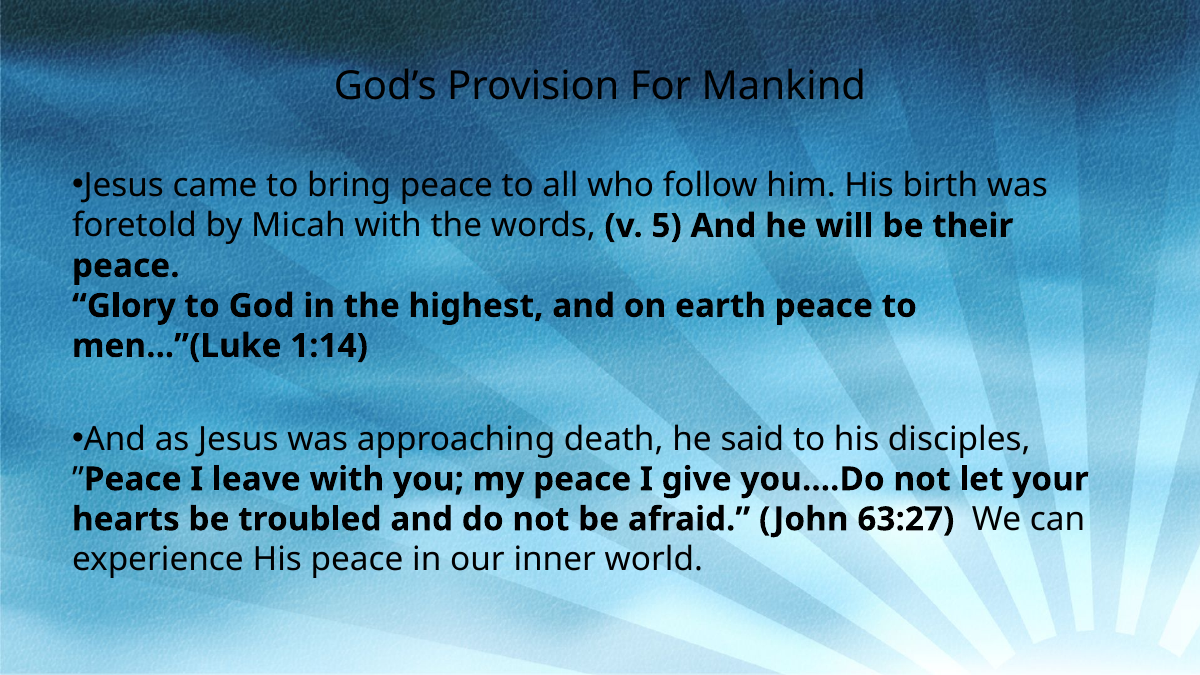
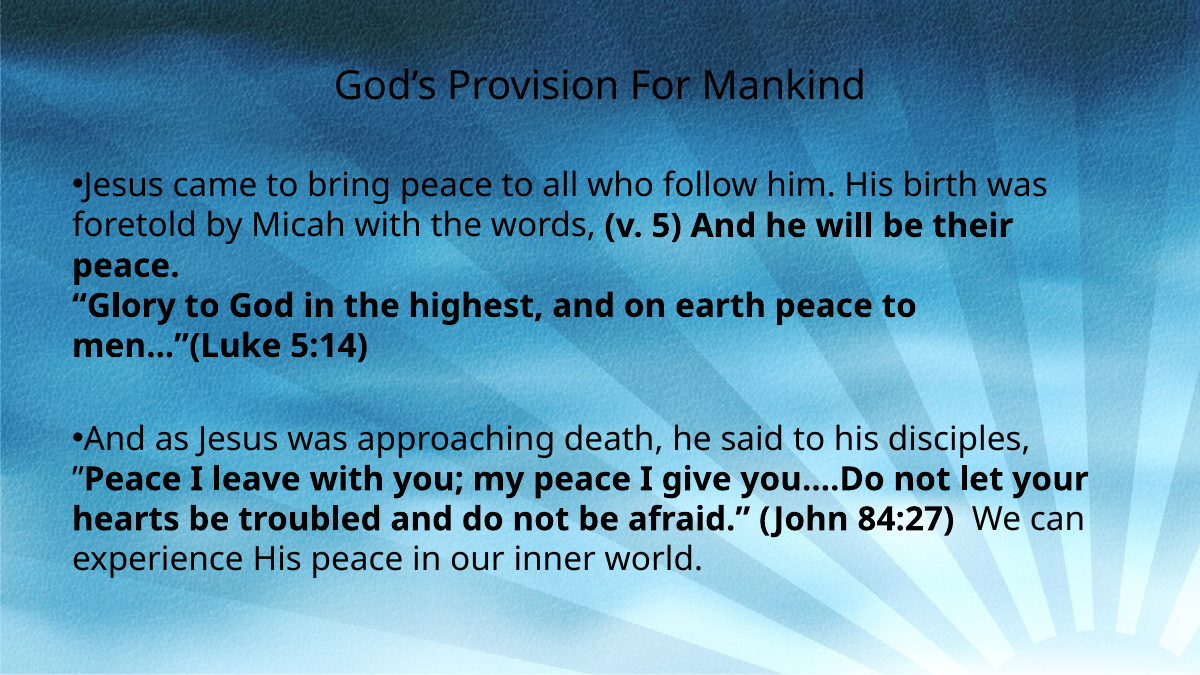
1:14: 1:14 -> 5:14
63:27: 63:27 -> 84:27
